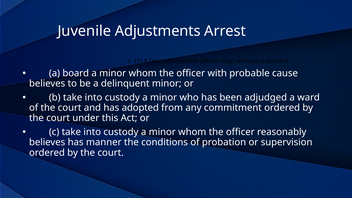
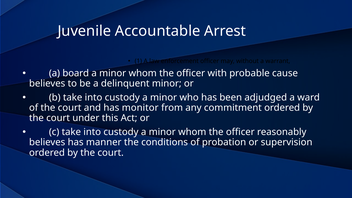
Adjustments: Adjustments -> Accountable
adopted: adopted -> monitor
